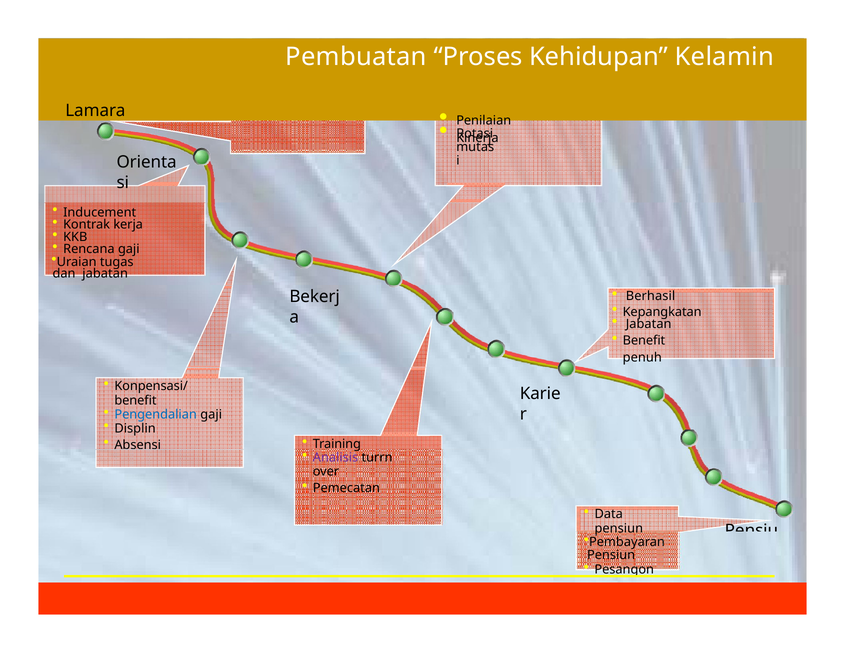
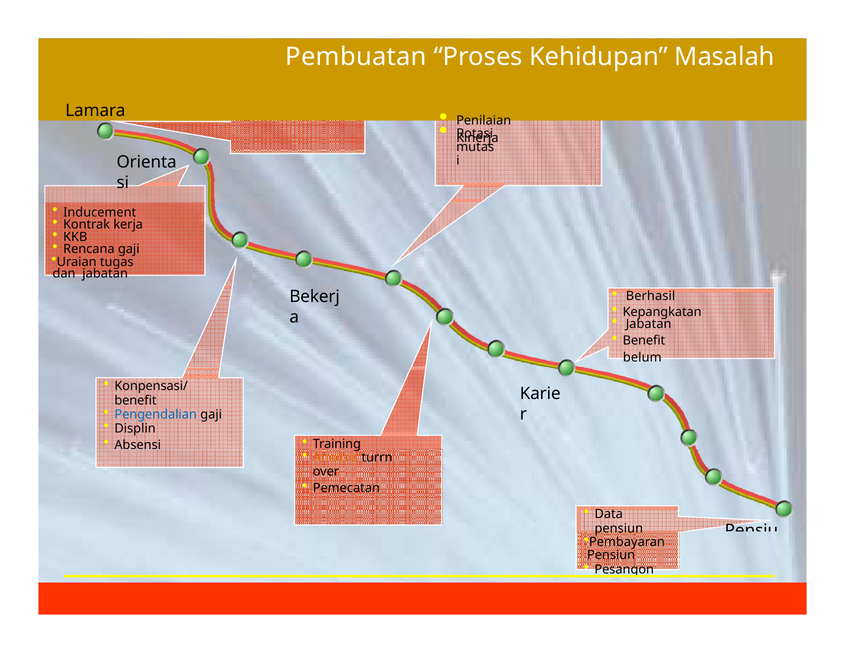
Kelamin: Kelamin -> Masalah
penuh: penuh -> belum
Analisis colour: purple -> orange
